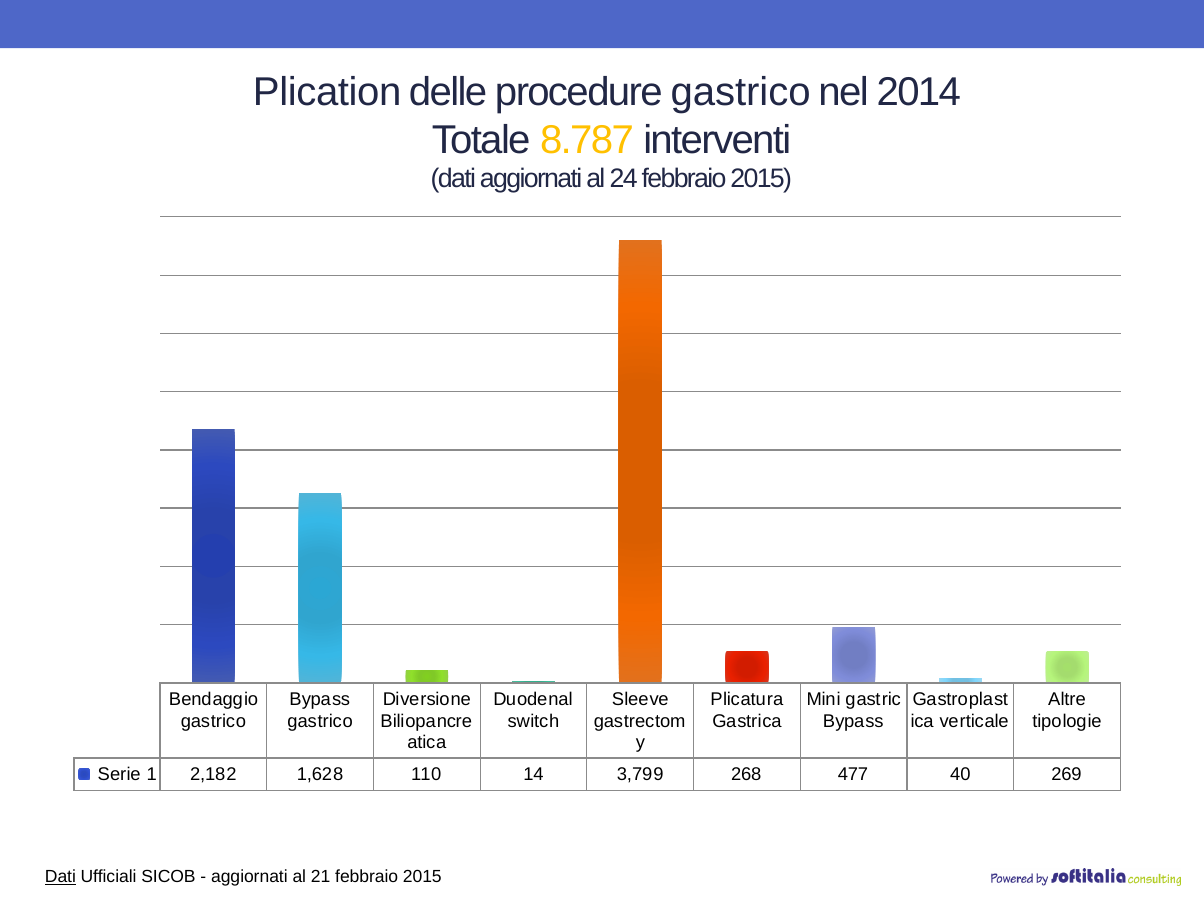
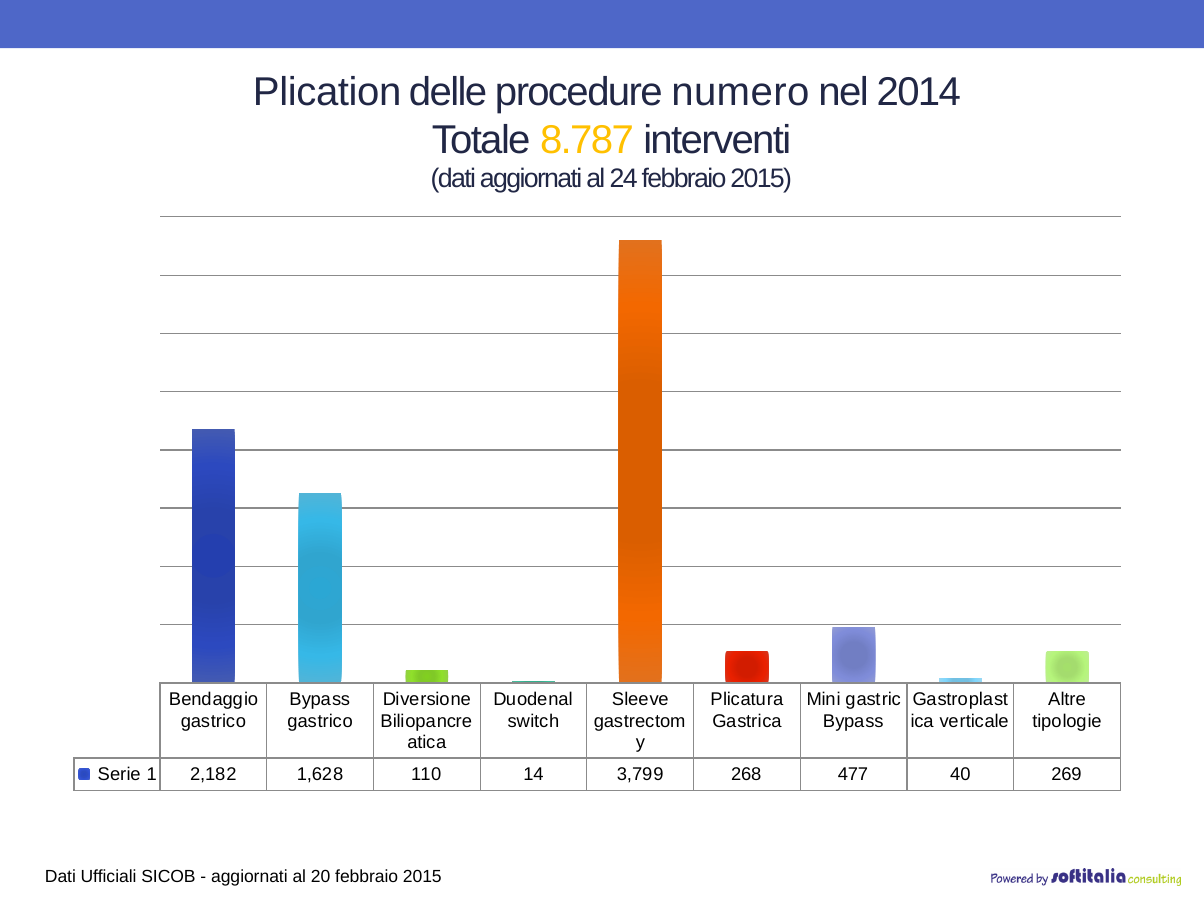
procedure gastrico: gastrico -> numero
Dati at (60, 877) underline: present -> none
21: 21 -> 20
